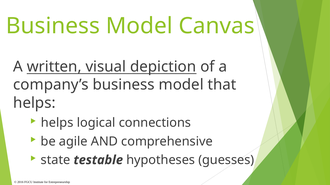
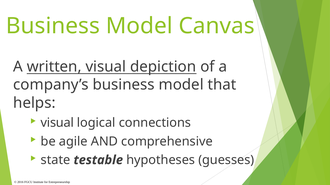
helps at (57, 123): helps -> visual
